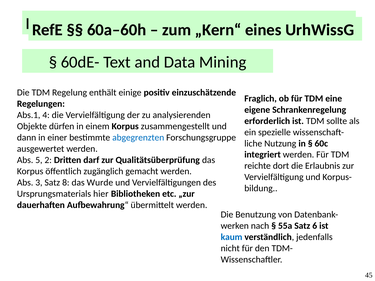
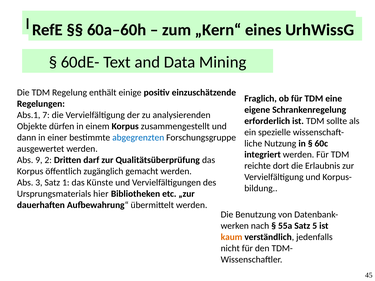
4: 4 -> 7
5: 5 -> 9
8: 8 -> 1
Wurde: Wurde -> Künste
6: 6 -> 5
kaum colour: blue -> orange
